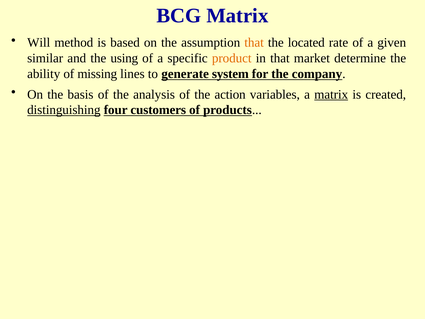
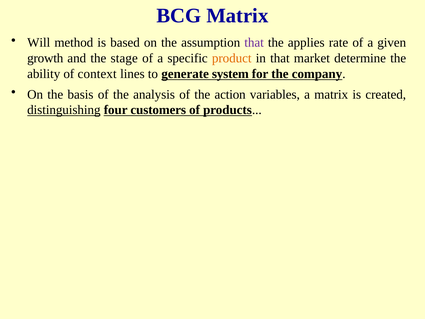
that at (254, 43) colour: orange -> purple
located: located -> applies
similar: similar -> growth
using: using -> stage
missing: missing -> context
matrix at (331, 94) underline: present -> none
